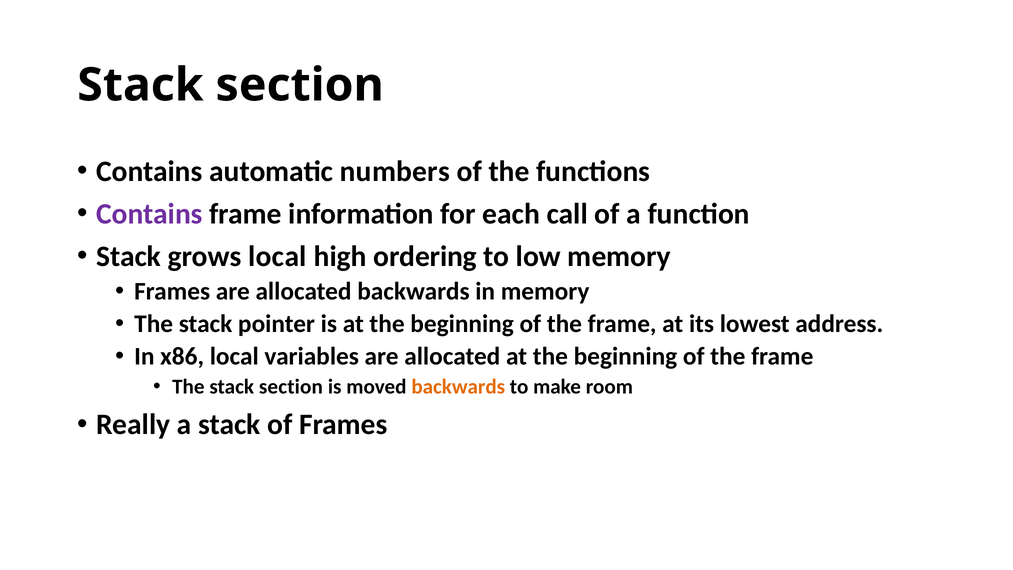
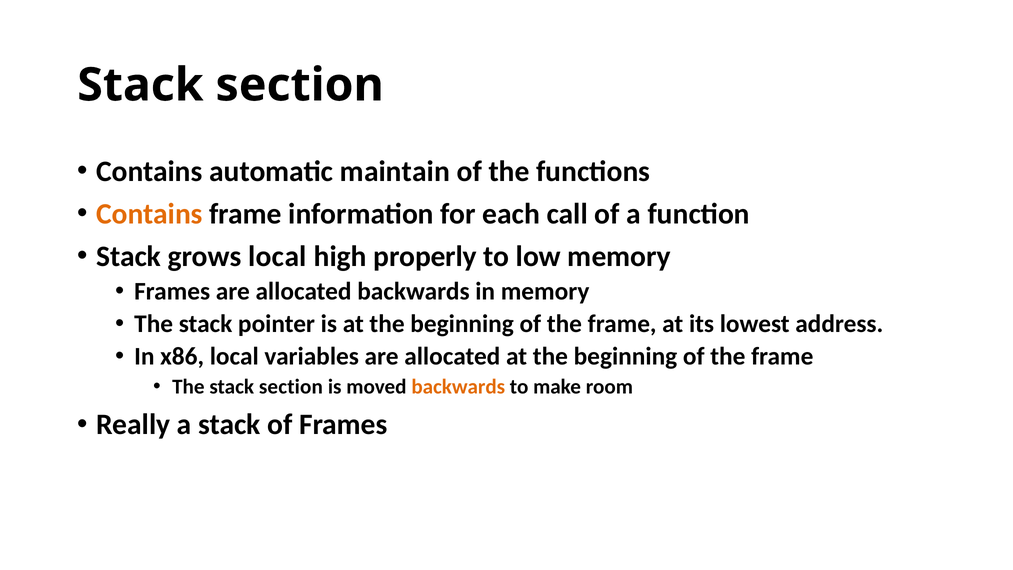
numbers: numbers -> maintain
Contains at (149, 214) colour: purple -> orange
ordering: ordering -> properly
